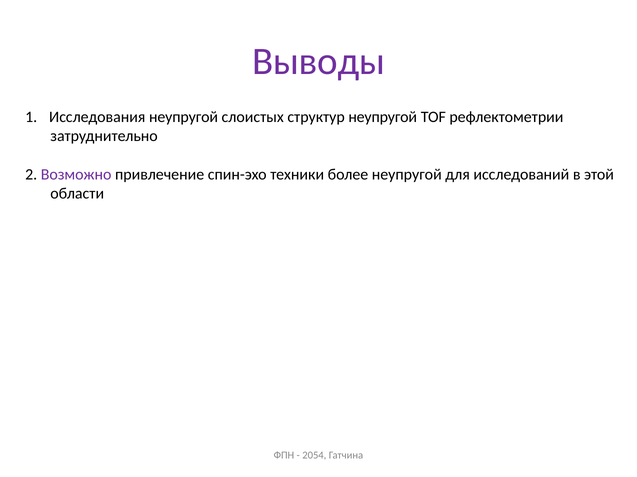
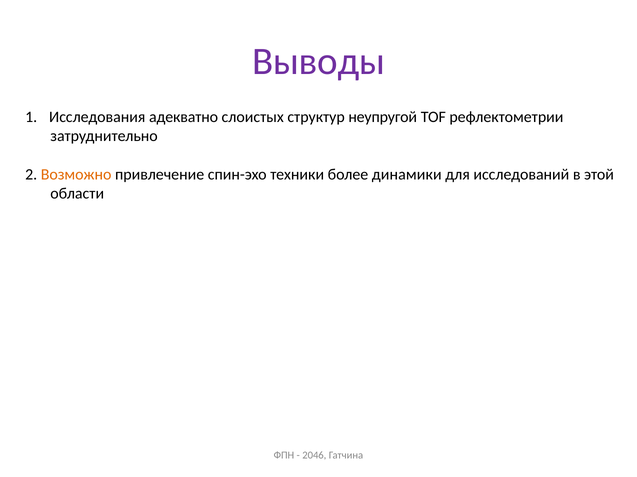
Исследования неупругой: неупругой -> адекватно
Возможно colour: purple -> orange
более неупругой: неупругой -> динамики
2054: 2054 -> 2046
